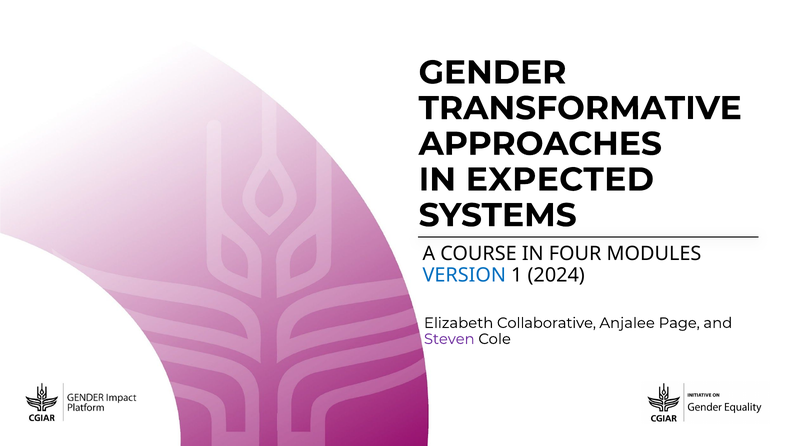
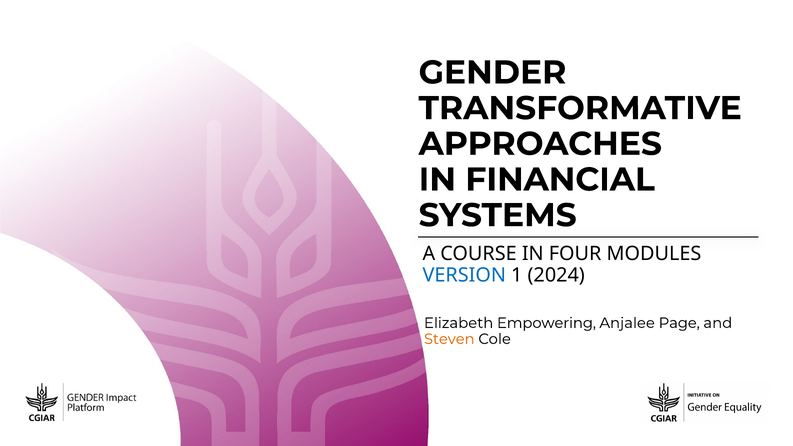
EXPECTED: EXPECTED -> FINANCIAL
Collaborative: Collaborative -> Empowering
Steven colour: purple -> orange
